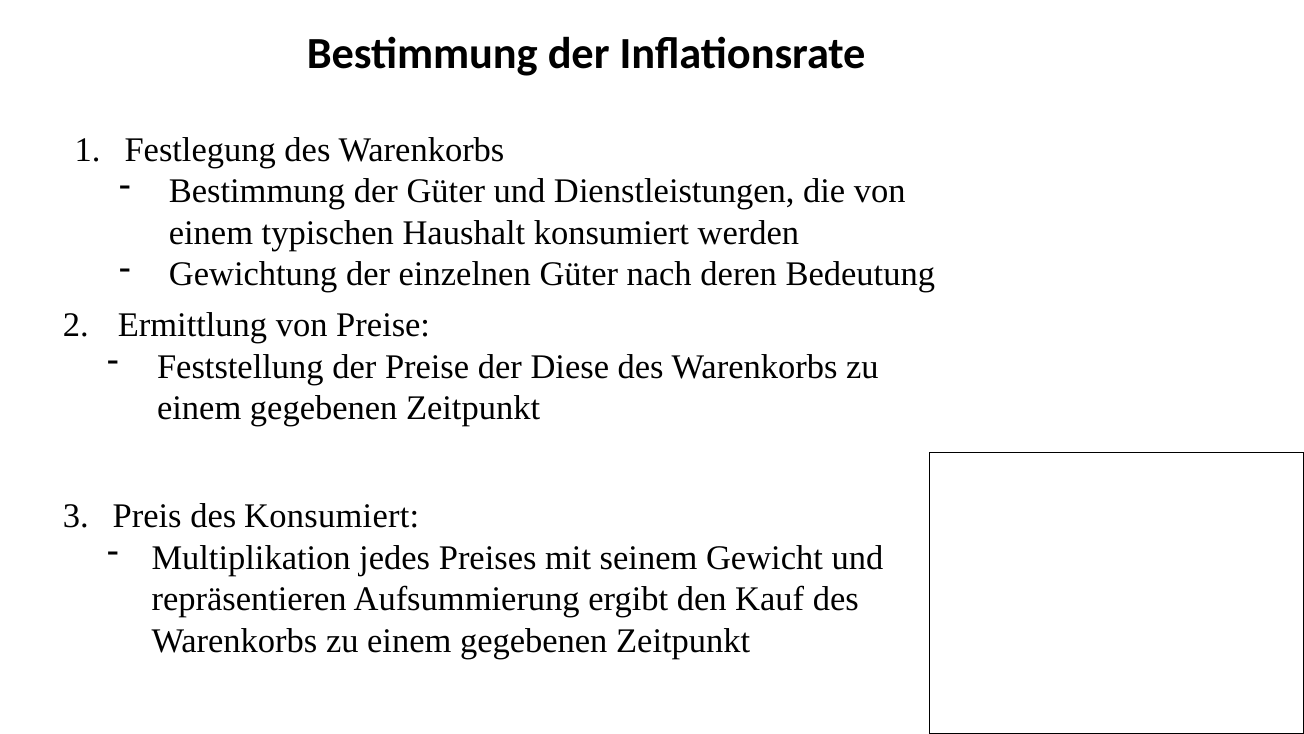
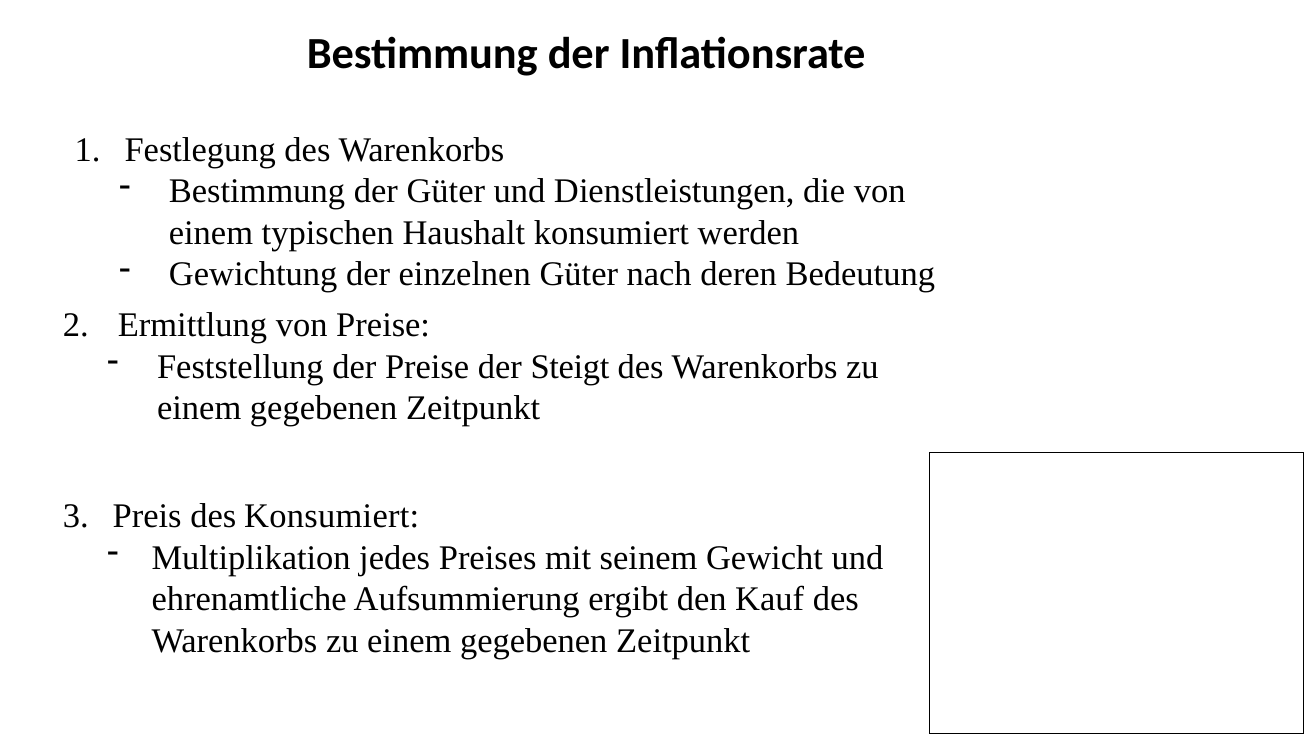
Diese: Diese -> Steigt
repräsentieren: repräsentieren -> ehrenamtliche
